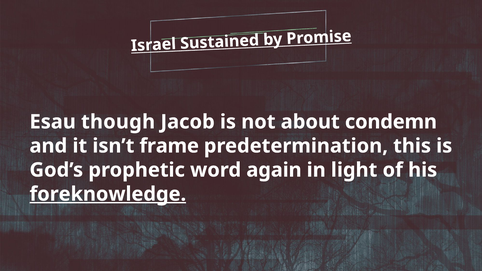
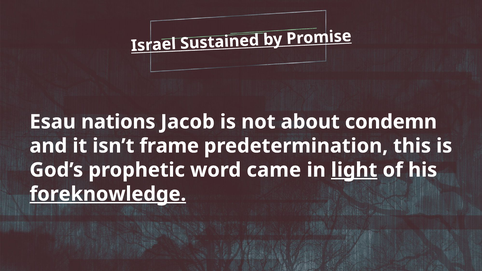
though: though -> nations
again: again -> came
light underline: none -> present
